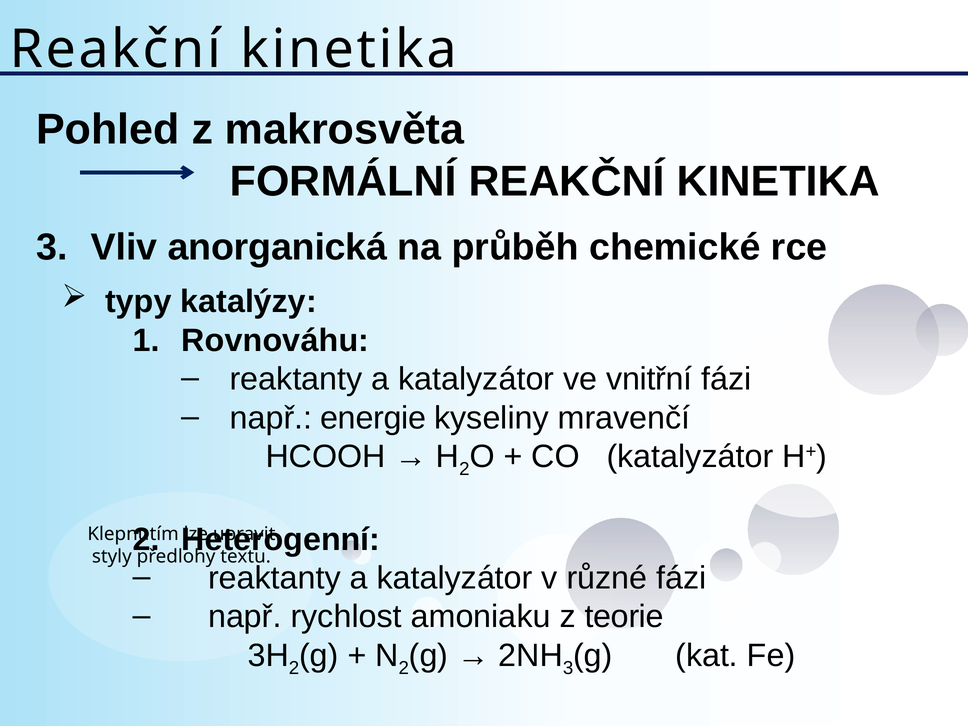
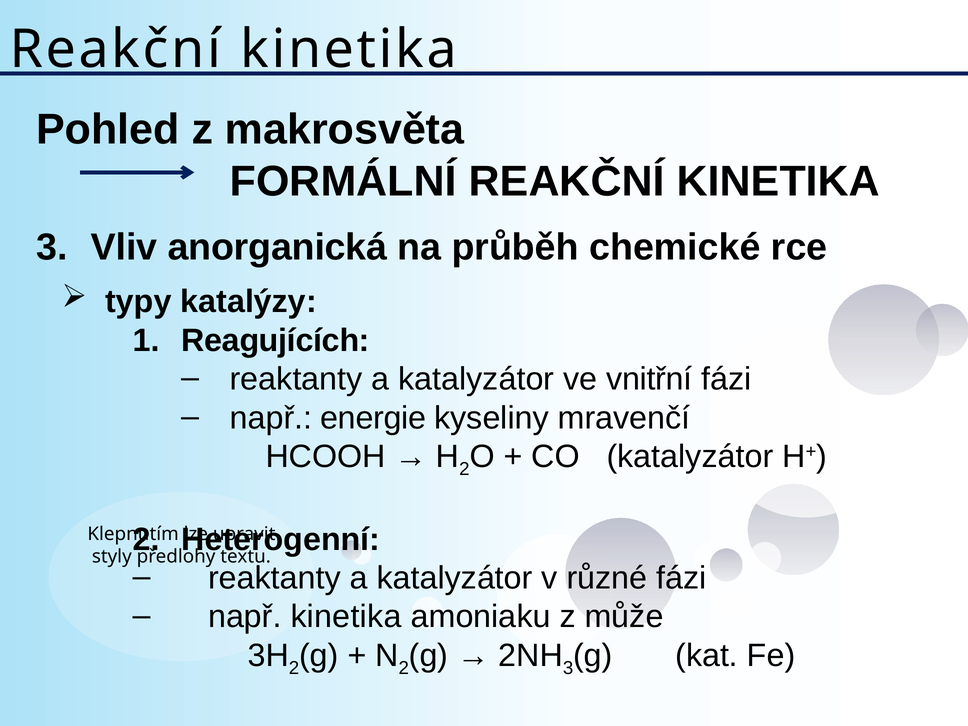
Rovnováhu: Rovnováhu -> Reagujících
např rychlost: rychlost -> kinetika
teorie: teorie -> může
